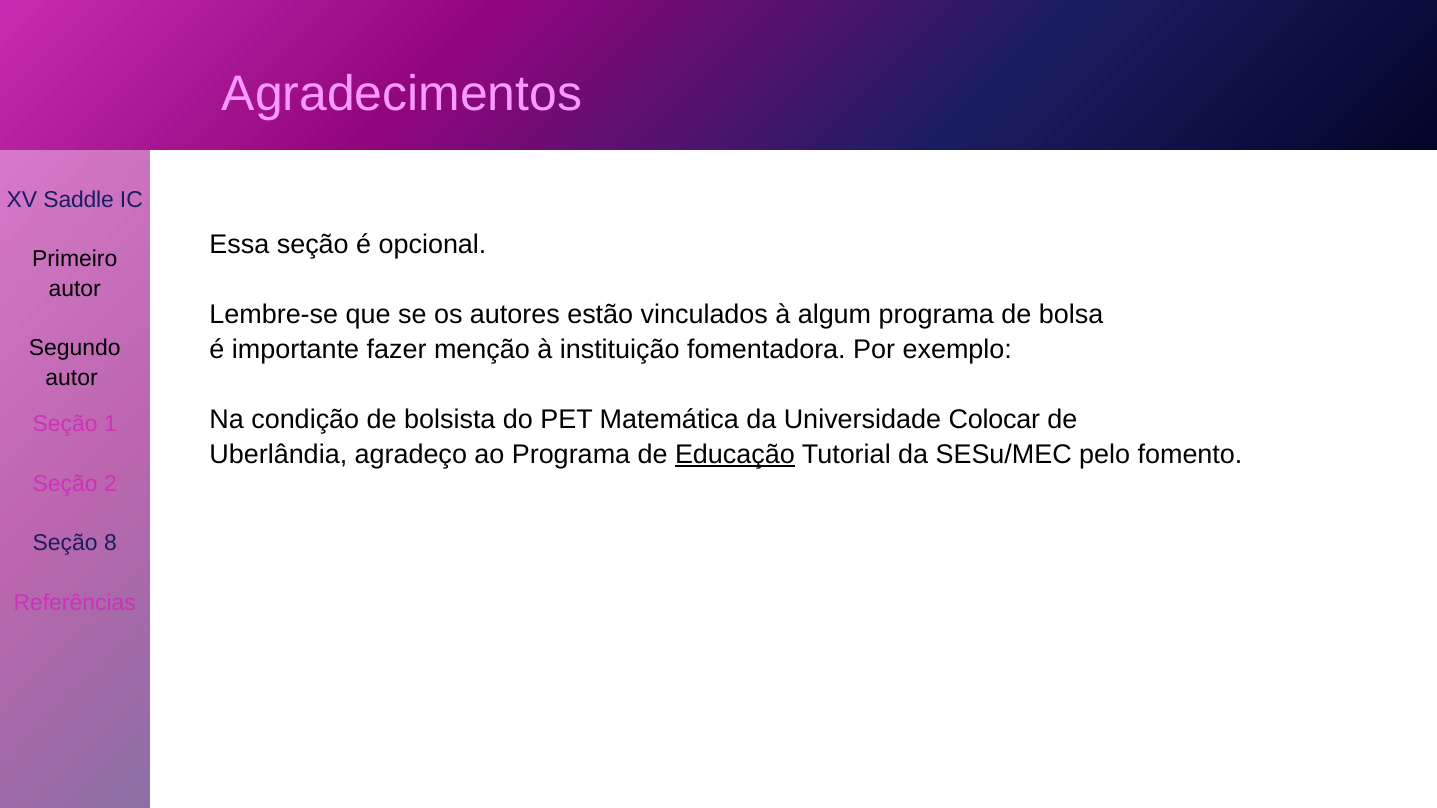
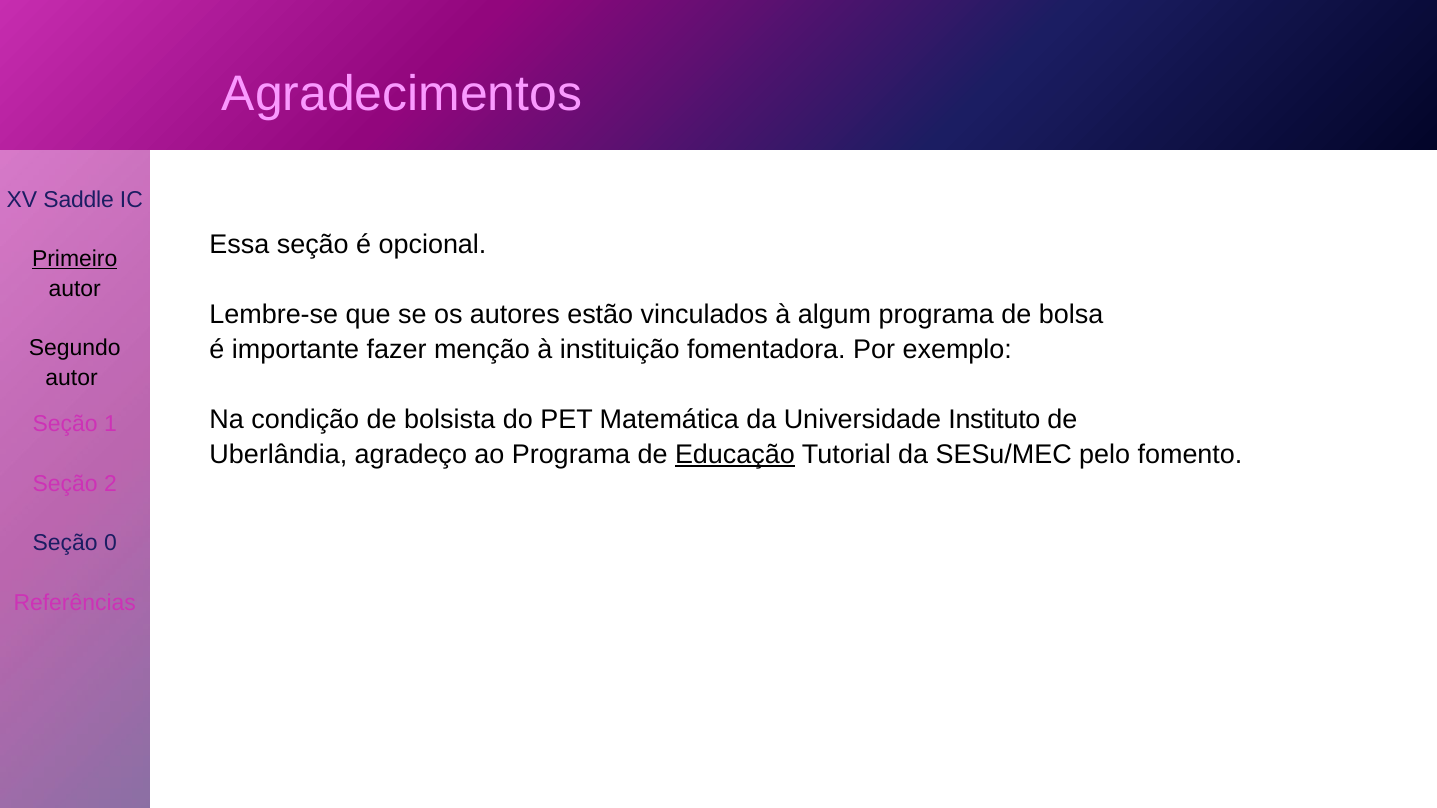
Primeiro underline: none -> present
Colocar: Colocar -> Instituto
8: 8 -> 0
